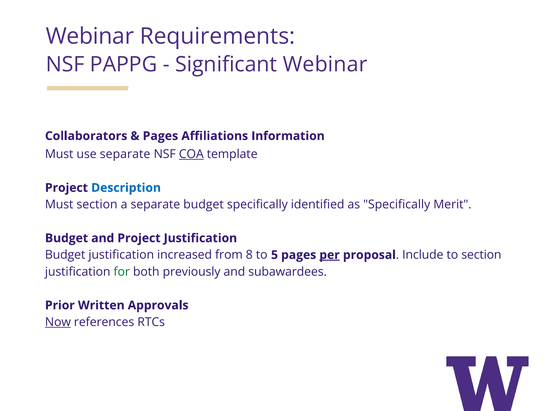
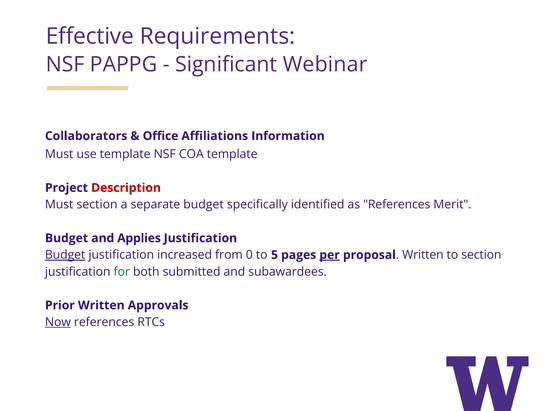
Webinar at (90, 36): Webinar -> Effective
Pages at (160, 136): Pages -> Office
use separate: separate -> template
COA underline: present -> none
Description colour: blue -> red
as Specifically: Specifically -> References
and Project: Project -> Applies
Budget at (65, 255) underline: none -> present
8: 8 -> 0
proposal Include: Include -> Written
previously: previously -> submitted
